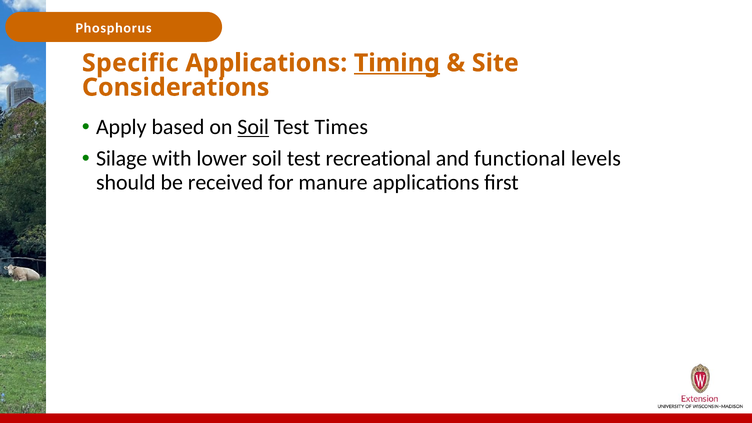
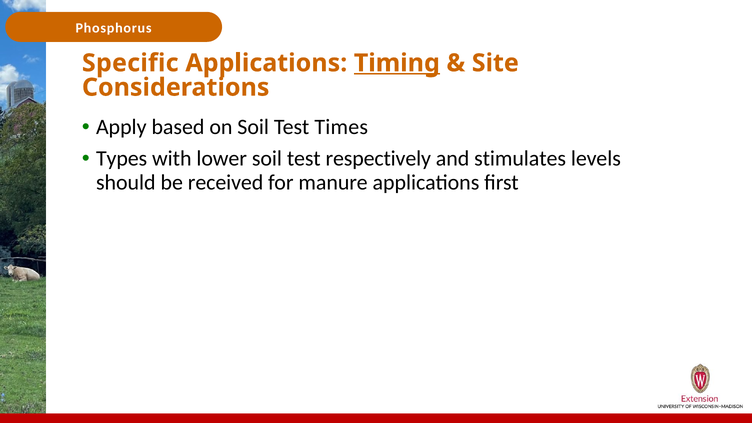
Soil at (253, 127) underline: present -> none
Silage: Silage -> Types
recreational: recreational -> respectively
functional: functional -> stimulates
